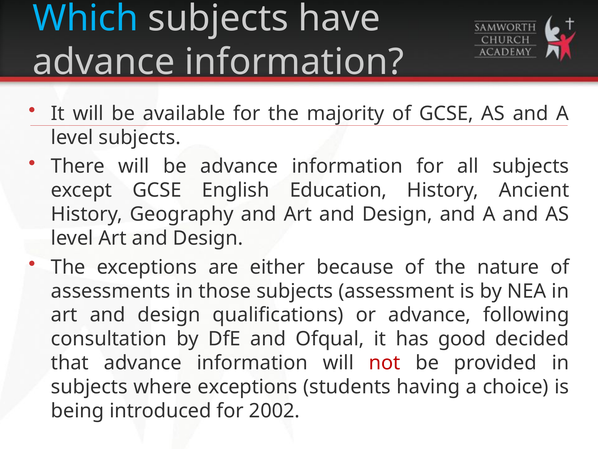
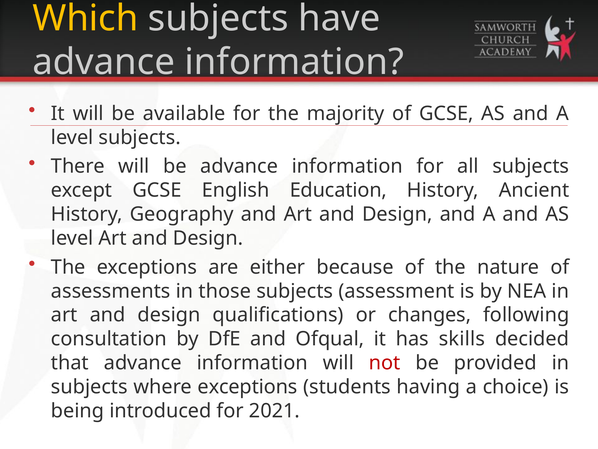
Which colour: light blue -> yellow
or advance: advance -> changes
good: good -> skills
2002: 2002 -> 2021
